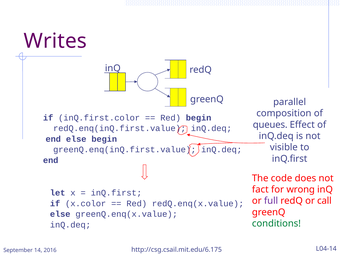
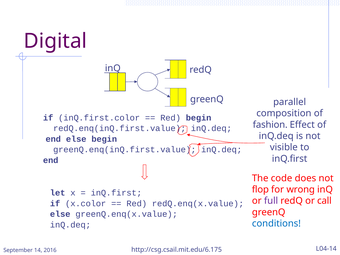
Writes: Writes -> Digital
queues: queues -> fashion
fact: fact -> flop
conditions colour: green -> blue
